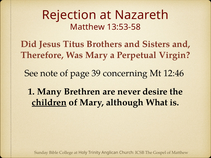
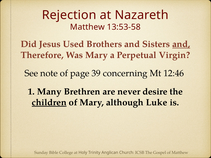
Titus: Titus -> Used
and at (181, 44) underline: none -> present
What: What -> Luke
